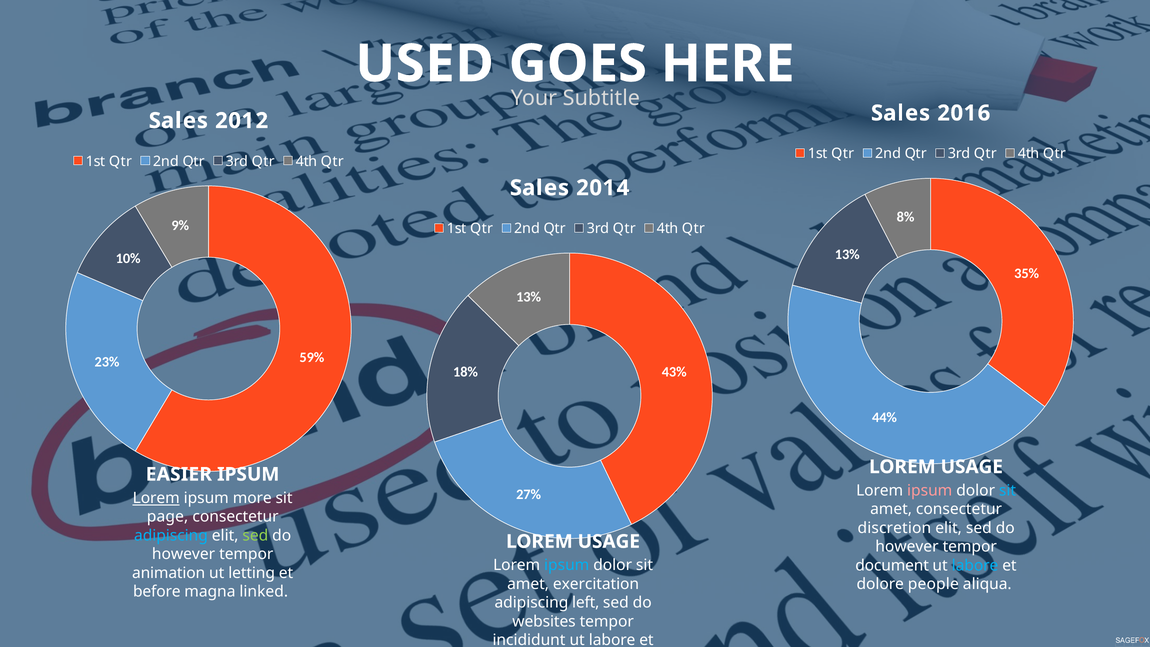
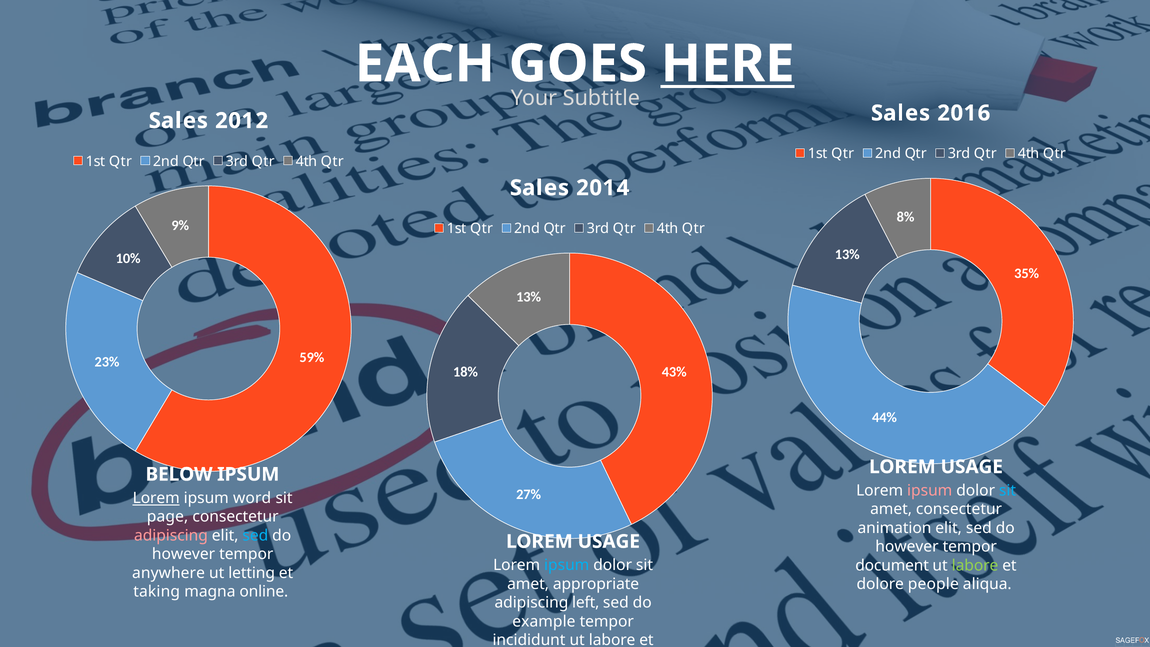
USED: USED -> EACH
HERE underline: none -> present
EASIER: EASIER -> BELOW
more: more -> word
discretion: discretion -> animation
adipiscing at (171, 535) colour: light blue -> pink
sed at (255, 535) colour: light green -> light blue
labore at (975, 565) colour: light blue -> light green
animation: animation -> anywhere
exercitation: exercitation -> appropriate
before: before -> taking
linked: linked -> online
websites: websites -> example
